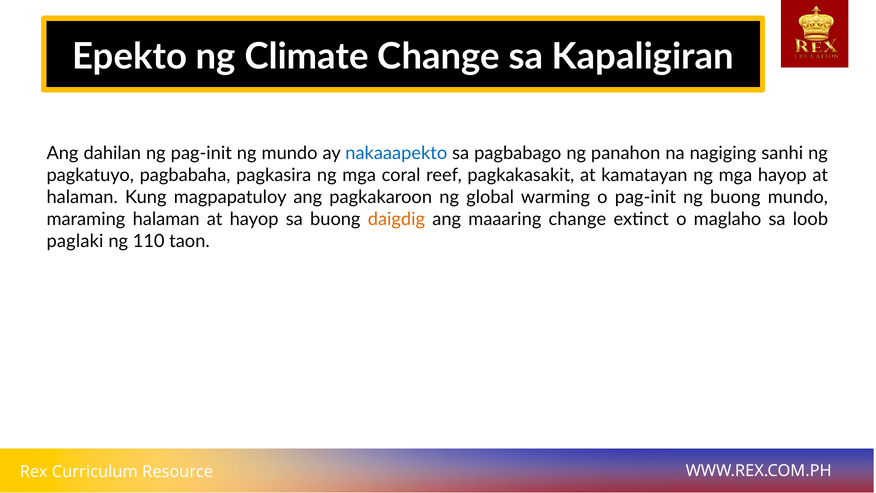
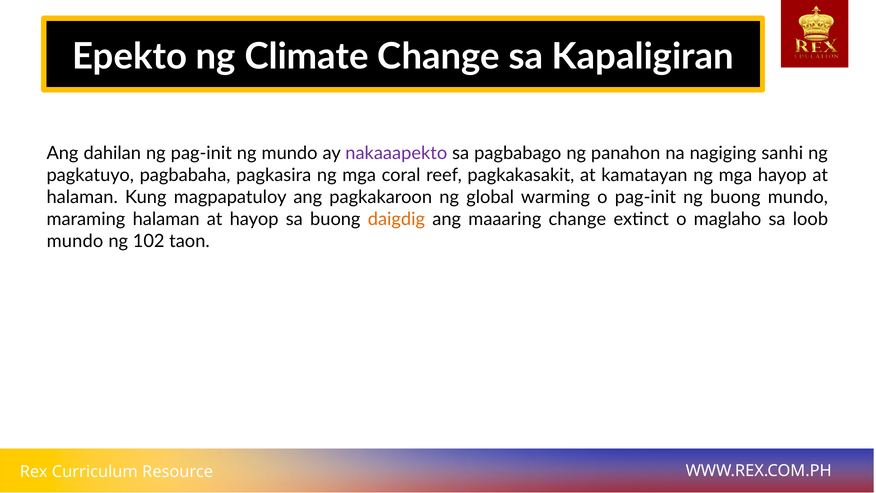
nakaaapekto colour: blue -> purple
paglaki at (75, 241): paglaki -> mundo
110: 110 -> 102
